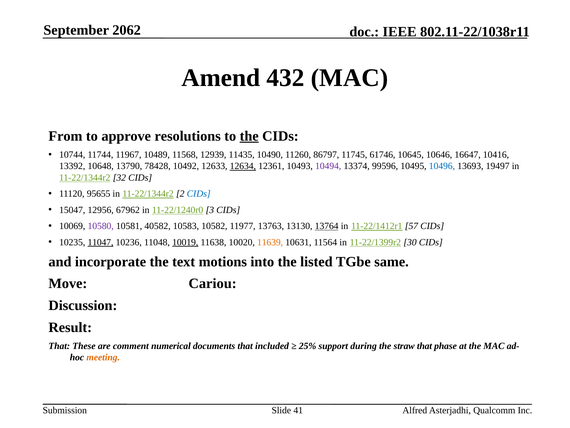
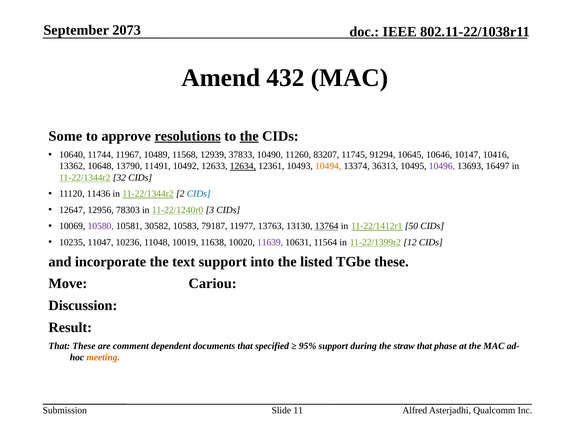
2062: 2062 -> 2073
From: From -> Some
resolutions underline: none -> present
10744: 10744 -> 10640
11435: 11435 -> 37833
86797: 86797 -> 83207
61746: 61746 -> 91294
16647: 16647 -> 10147
13392: 13392 -> 13362
78428: 78428 -> 11491
10494 colour: purple -> orange
99596: 99596 -> 36313
10496 colour: blue -> purple
19497: 19497 -> 16497
95655: 95655 -> 11436
15047: 15047 -> 12647
67962: 67962 -> 78303
40582: 40582 -> 30582
10582: 10582 -> 79187
57: 57 -> 50
11047 underline: present -> none
10019 underline: present -> none
11639 colour: orange -> purple
30: 30 -> 12
text motions: motions -> support
TGbe same: same -> these
numerical: numerical -> dependent
included: included -> specified
25%: 25% -> 95%
41: 41 -> 11
